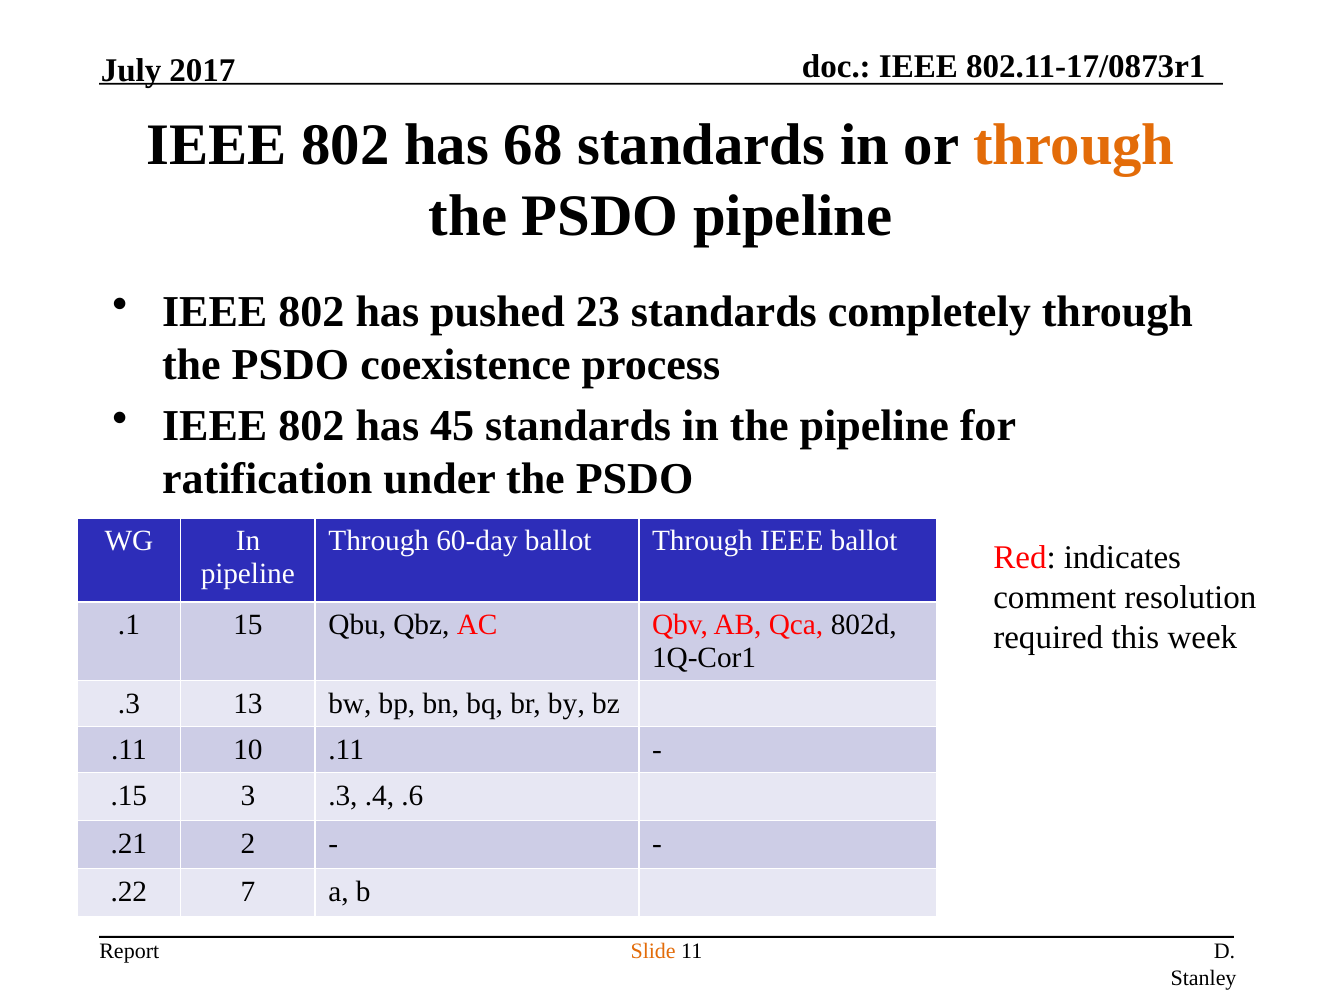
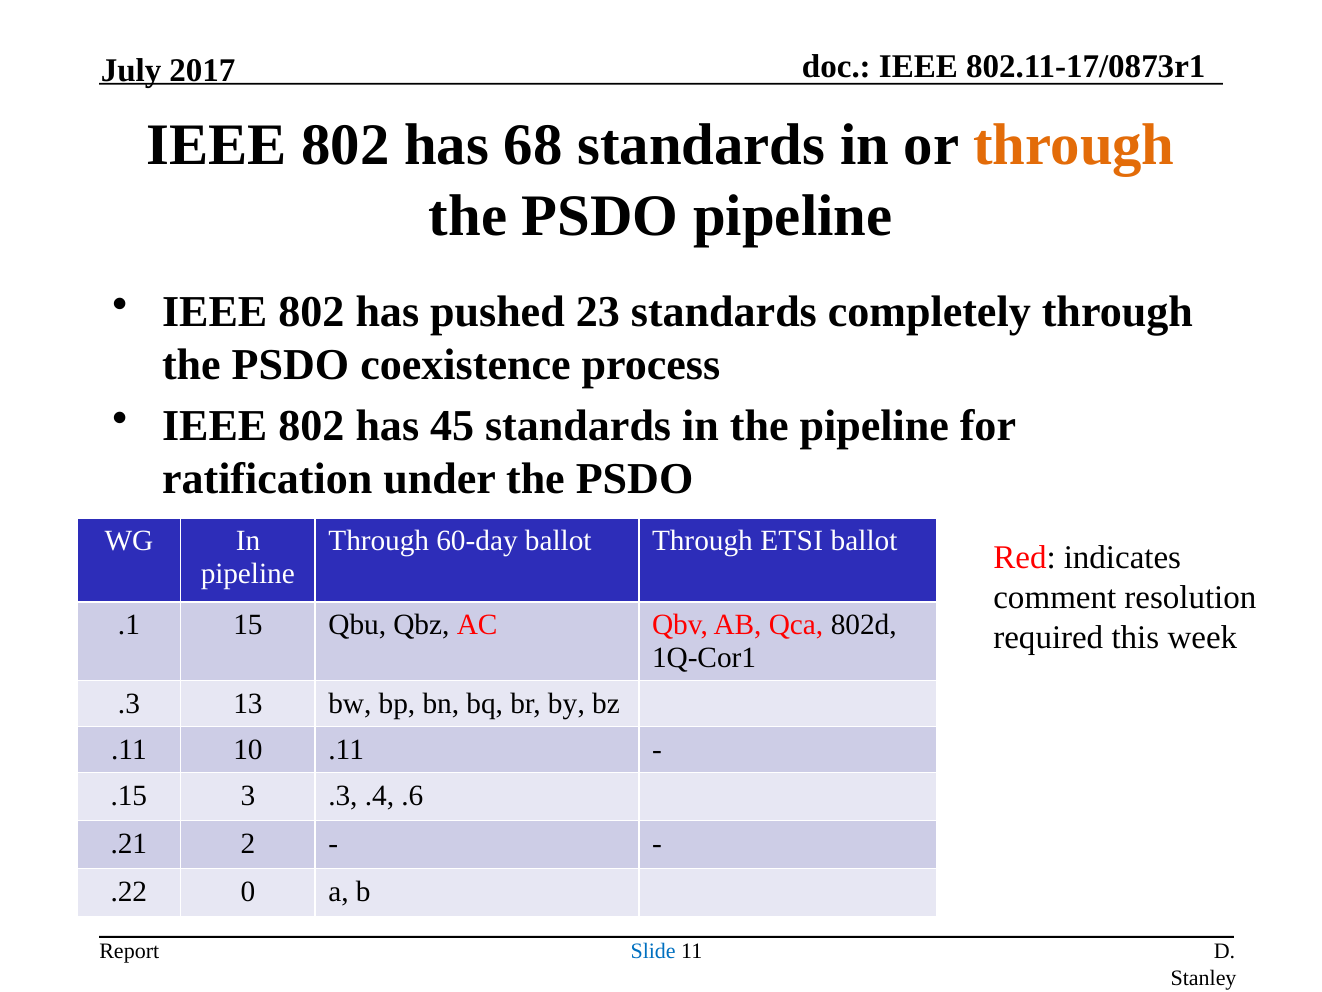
Through IEEE: IEEE -> ETSI
7: 7 -> 0
Slide colour: orange -> blue
